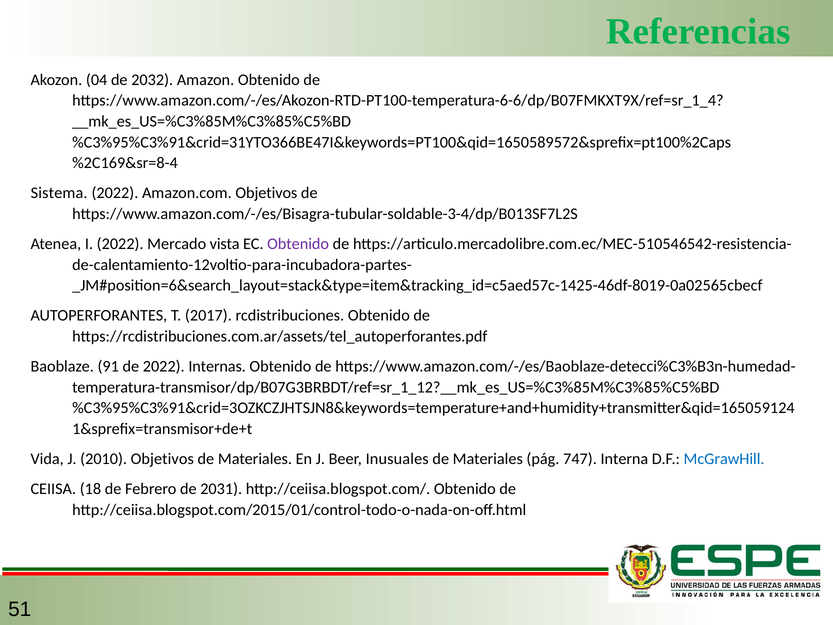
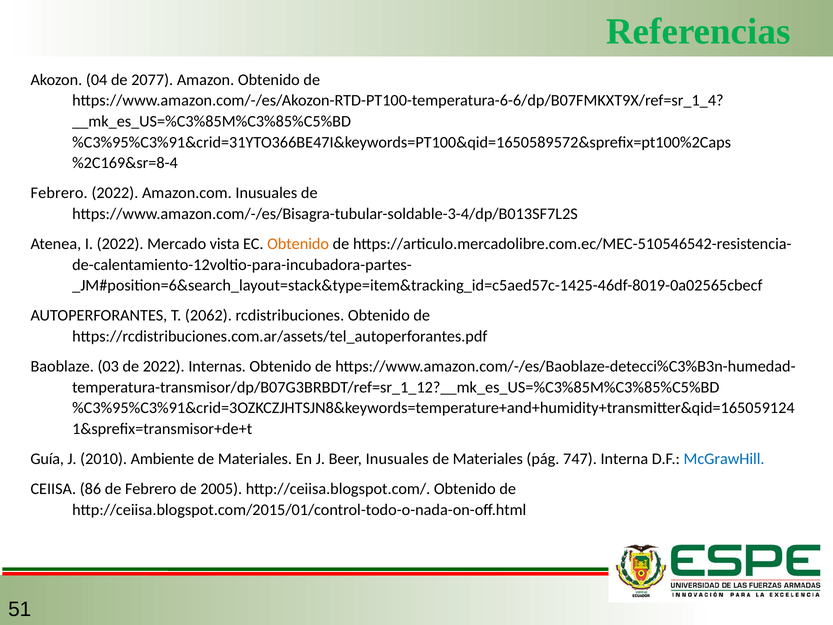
2032: 2032 -> 2077
Sistema at (59, 193): Sistema -> Febrero
Amazon.com Objetivos: Objetivos -> Inusuales
Obtenido at (298, 244) colour: purple -> orange
2017: 2017 -> 2062
91: 91 -> 03
Vida: Vida -> Guía
2010 Objetivos: Objetivos -> Ambiente
18: 18 -> 86
2031: 2031 -> 2005
